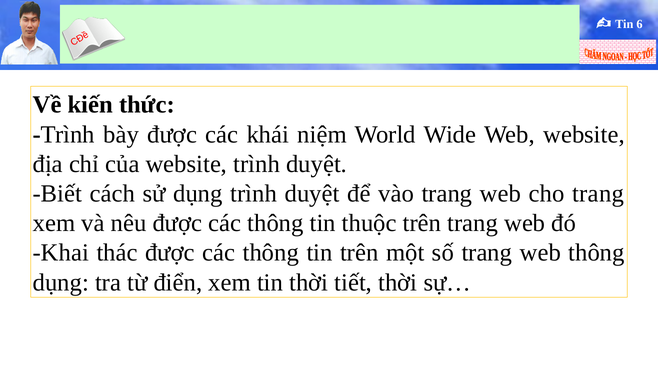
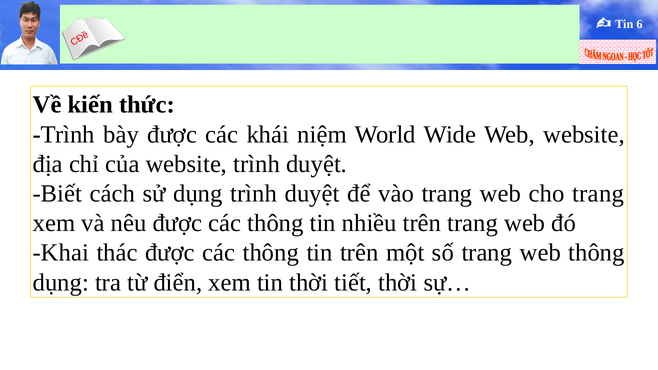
thuộc: thuộc -> nhiều
